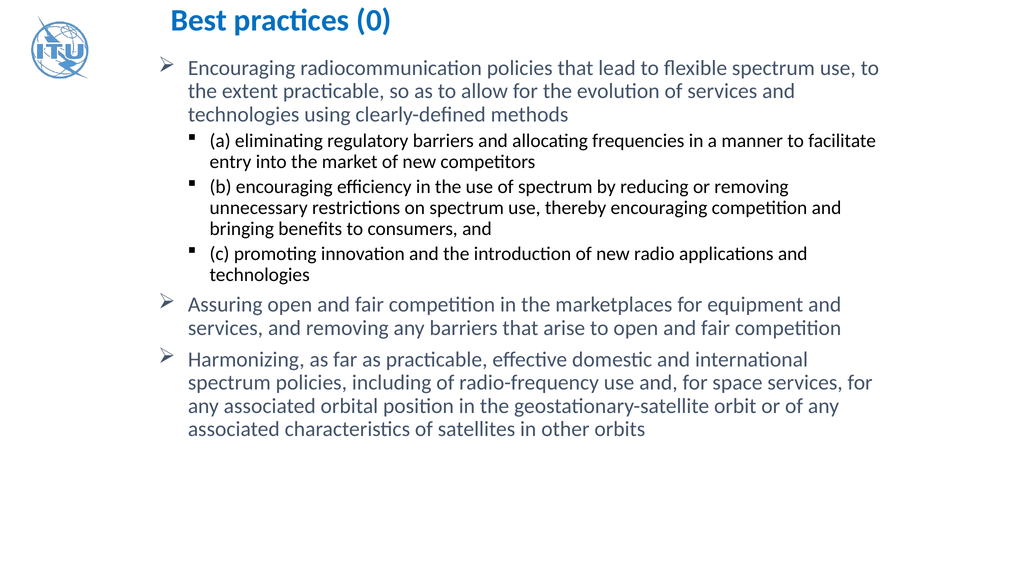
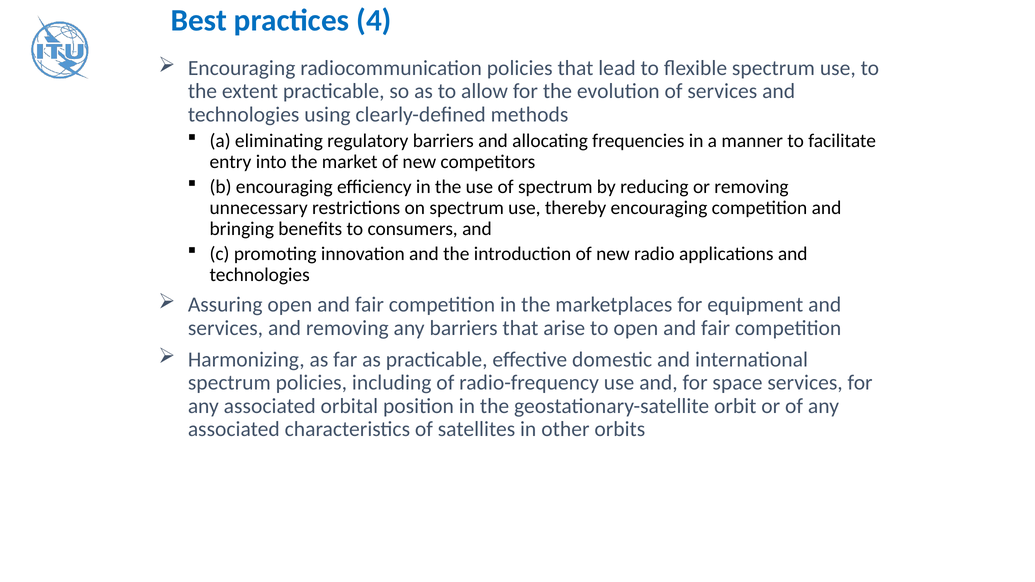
0: 0 -> 4
